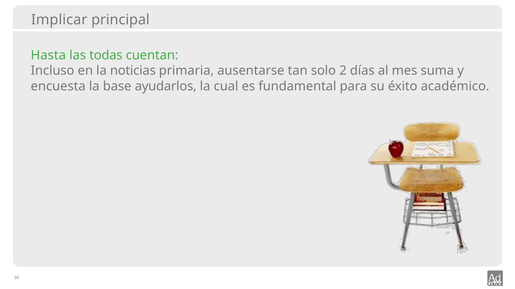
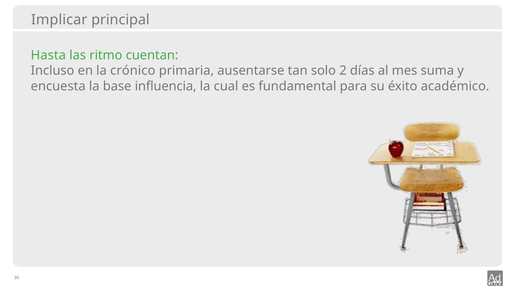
todas: todas -> ritmo
noticias: noticias -> crónico
ayudarlos: ayudarlos -> influencia
